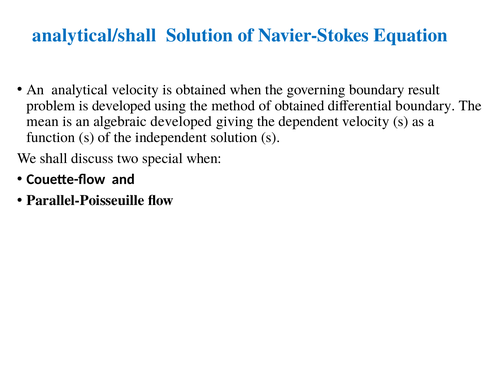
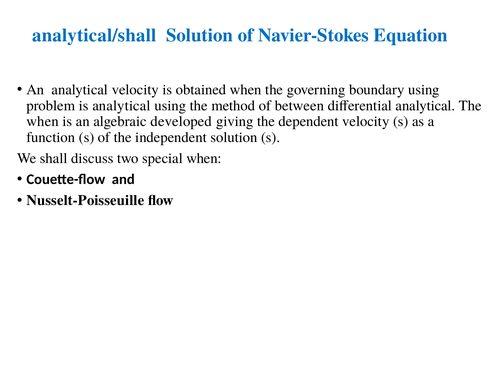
boundary result: result -> using
is developed: developed -> analytical
of obtained: obtained -> between
differential boundary: boundary -> analytical
mean at (43, 121): mean -> when
Parallel-Poisseuille: Parallel-Poisseuille -> Nusselt-Poisseuille
